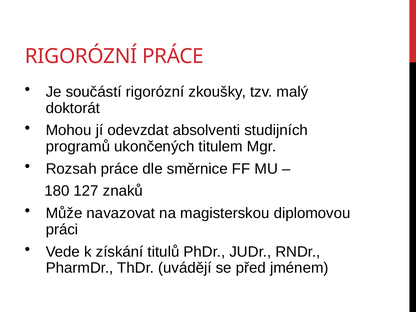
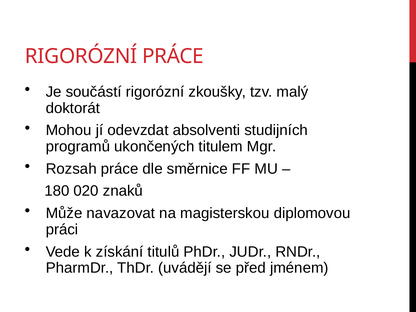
127: 127 -> 020
